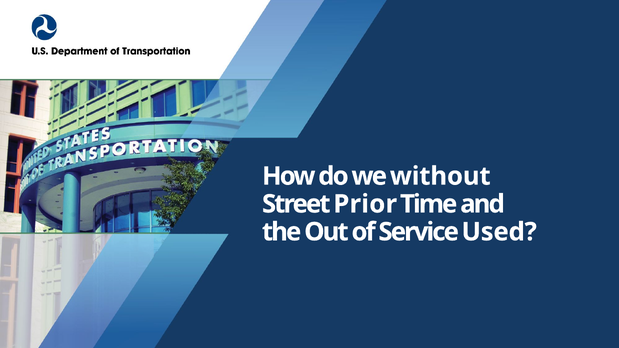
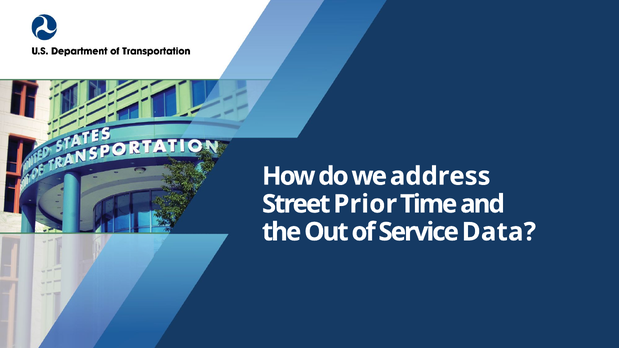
without: without -> address
Used: Used -> Data
